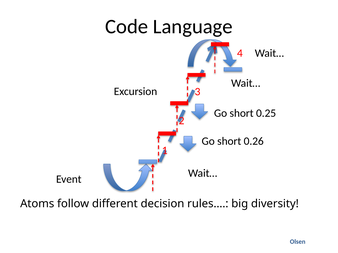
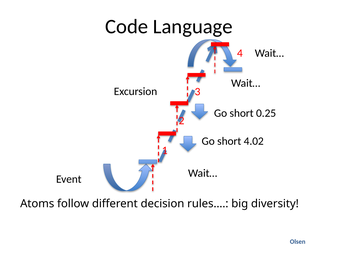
0.26: 0.26 -> 4.02
